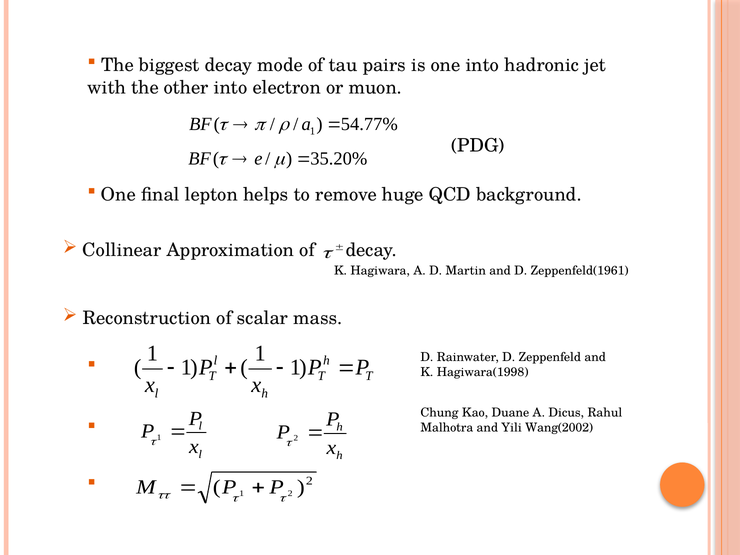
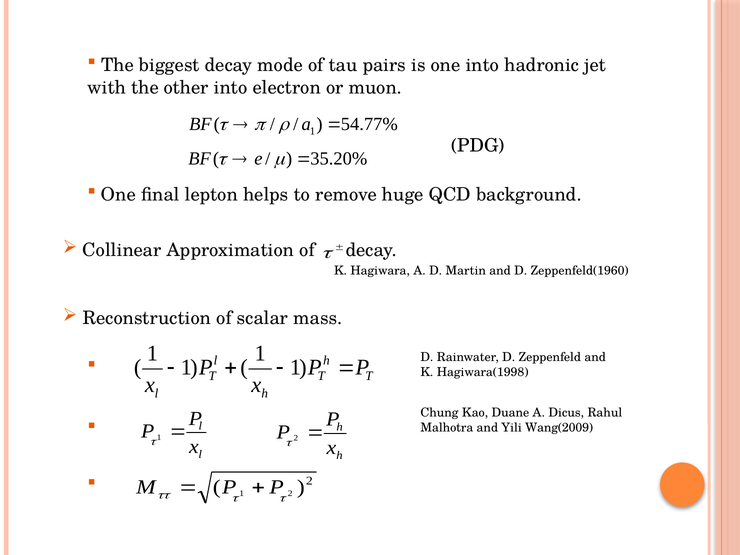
Zeppenfeld(1961: Zeppenfeld(1961 -> Zeppenfeld(1960
Wang(2002: Wang(2002 -> Wang(2009
